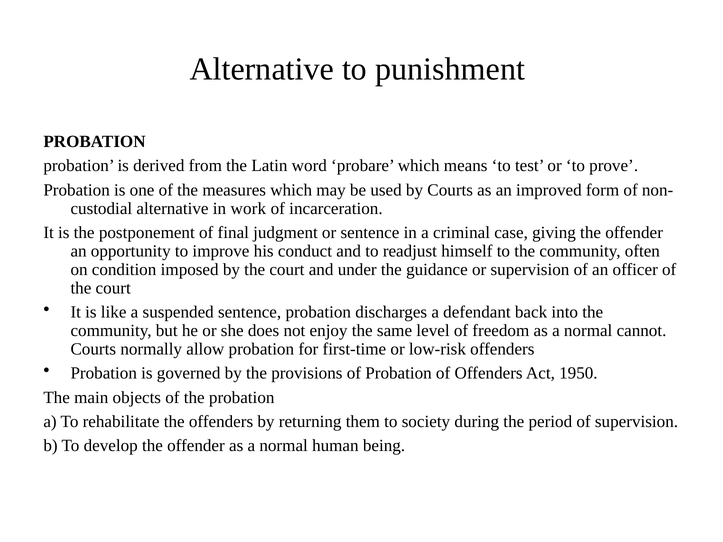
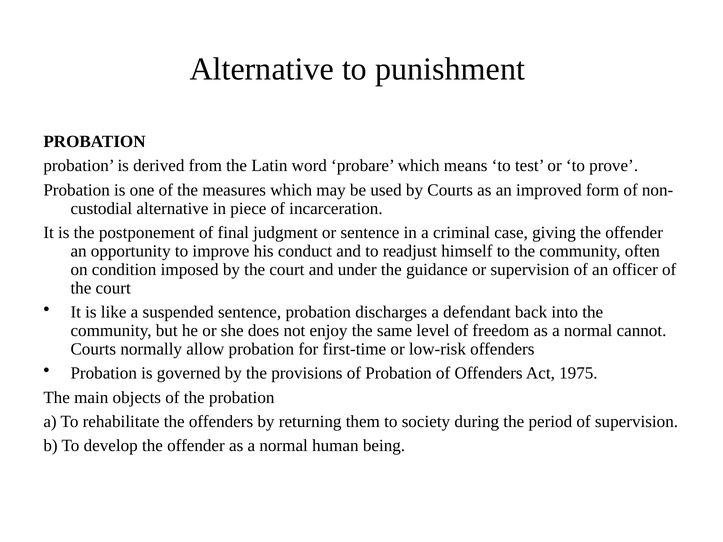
work: work -> piece
1950: 1950 -> 1975
